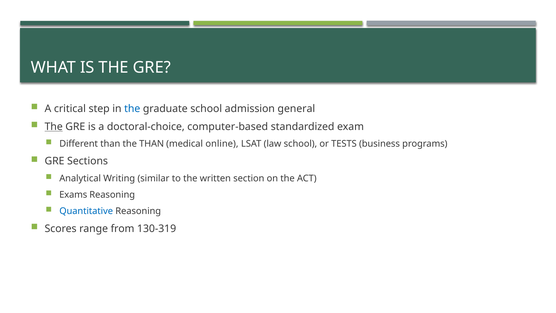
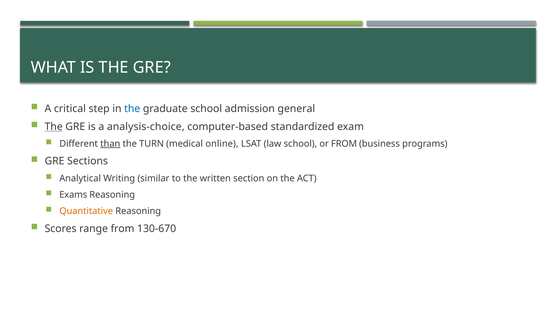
doctoral-choice: doctoral-choice -> analysis-choice
than at (110, 144) underline: none -> present
the THAN: THAN -> TURN
or TESTS: TESTS -> FROM
Quantitative colour: blue -> orange
130-319: 130-319 -> 130-670
